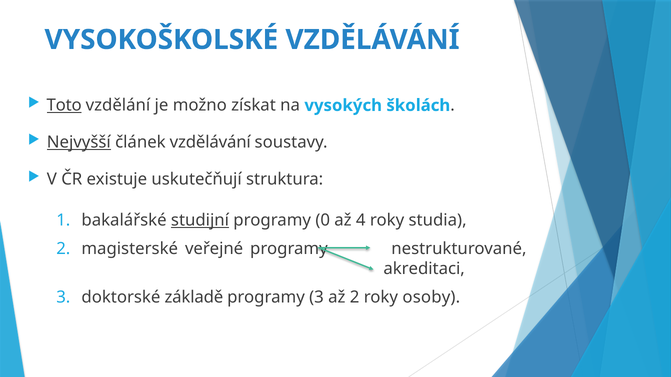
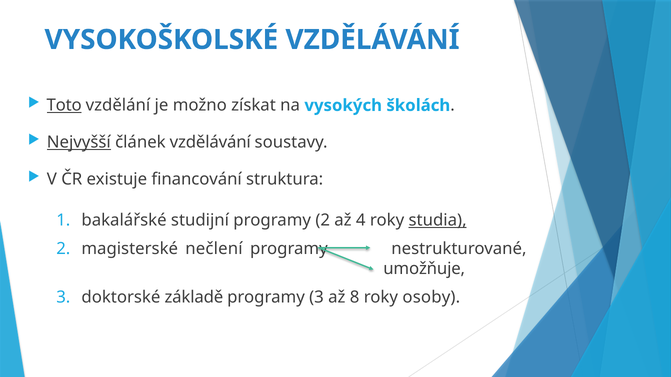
uskutečňují: uskutečňují -> financování
studijní underline: present -> none
programy 0: 0 -> 2
studia underline: none -> present
veřejné: veřejné -> nečlení
akreditaci: akreditaci -> umožňuje
až 2: 2 -> 8
